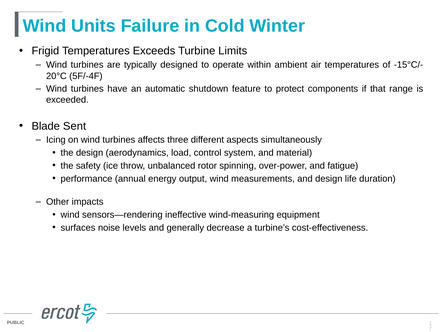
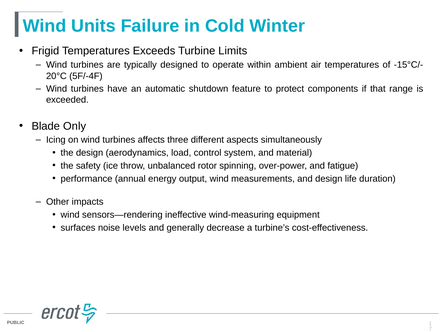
Sent: Sent -> Only
